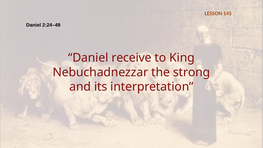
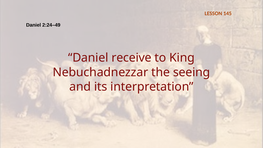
strong: strong -> seeing
